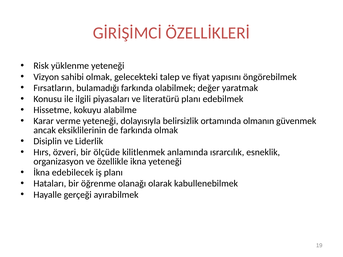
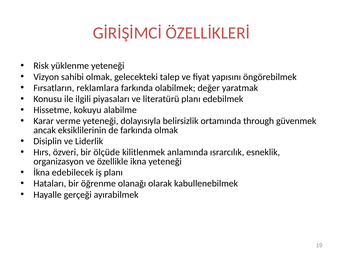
bulamadığı: bulamadığı -> reklamlara
olmanın: olmanın -> through
